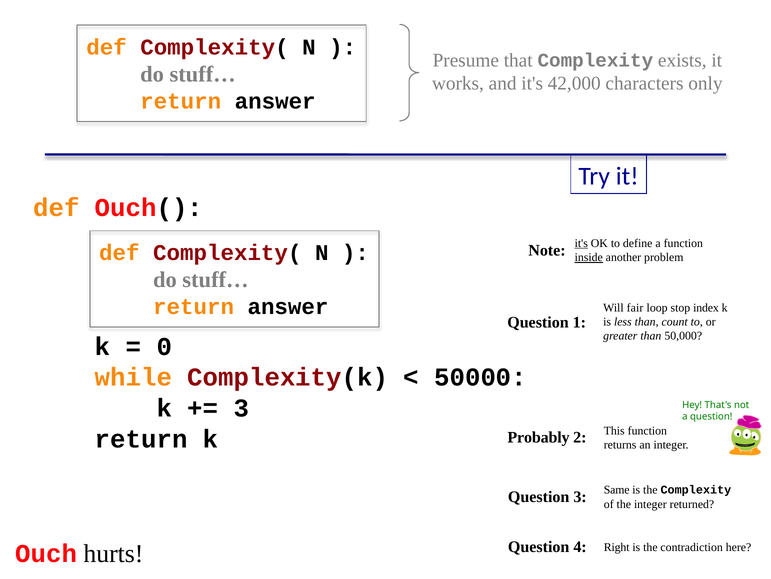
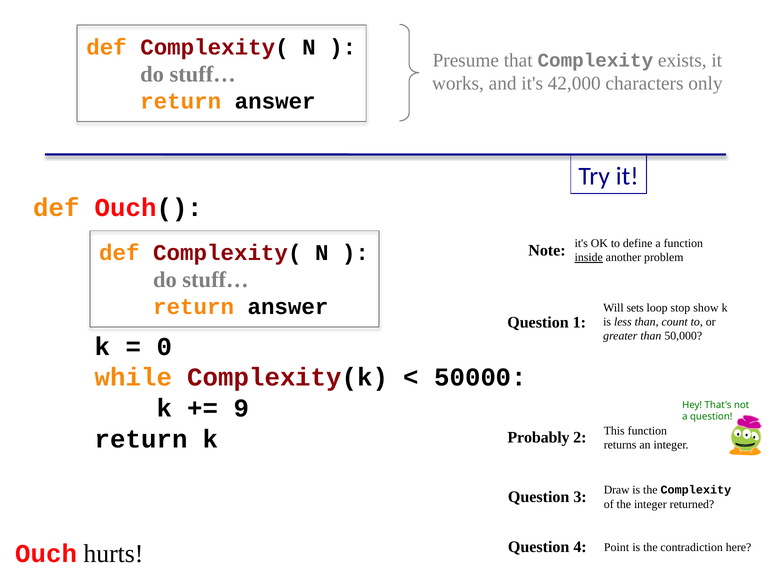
it's at (581, 243) underline: present -> none
fair: fair -> sets
index: index -> show
3 at (241, 408): 3 -> 9
Same: Same -> Draw
Right: Right -> Point
